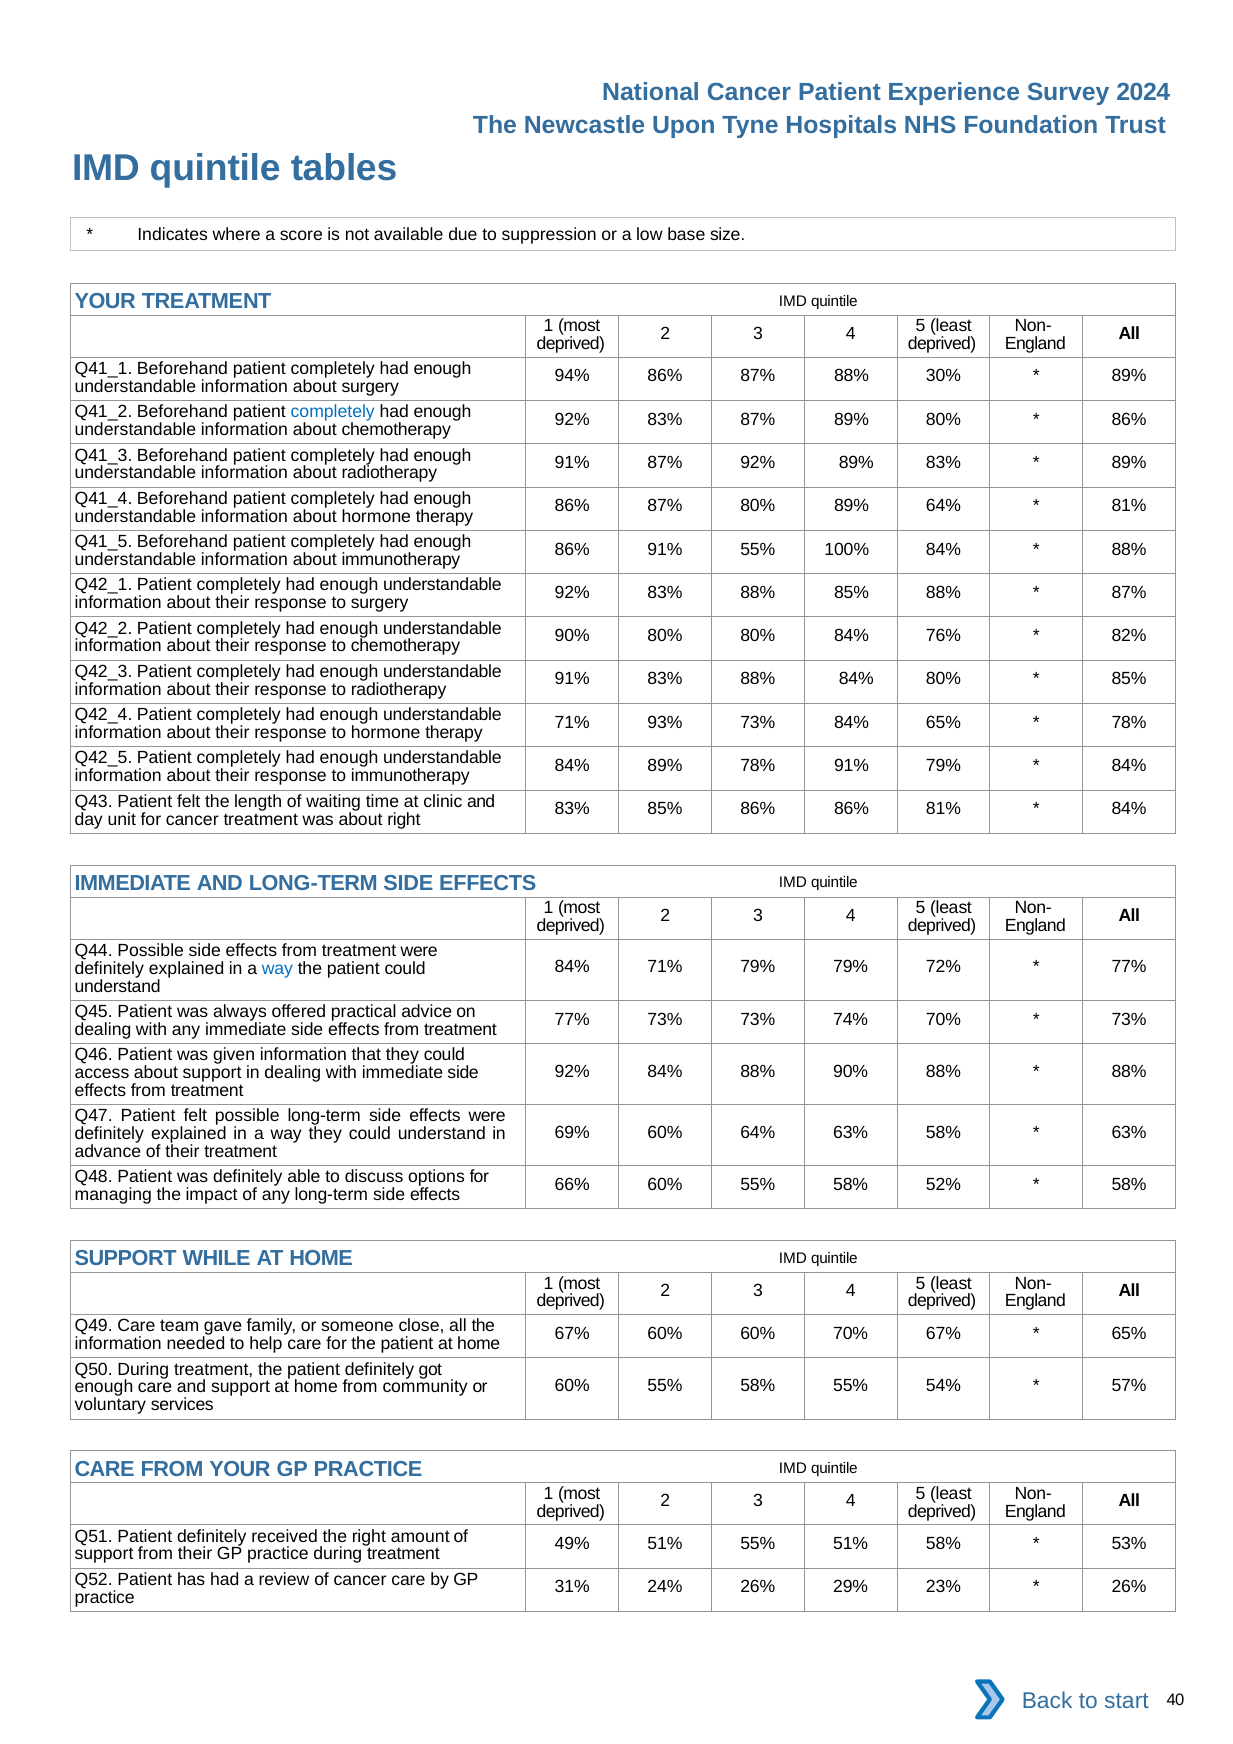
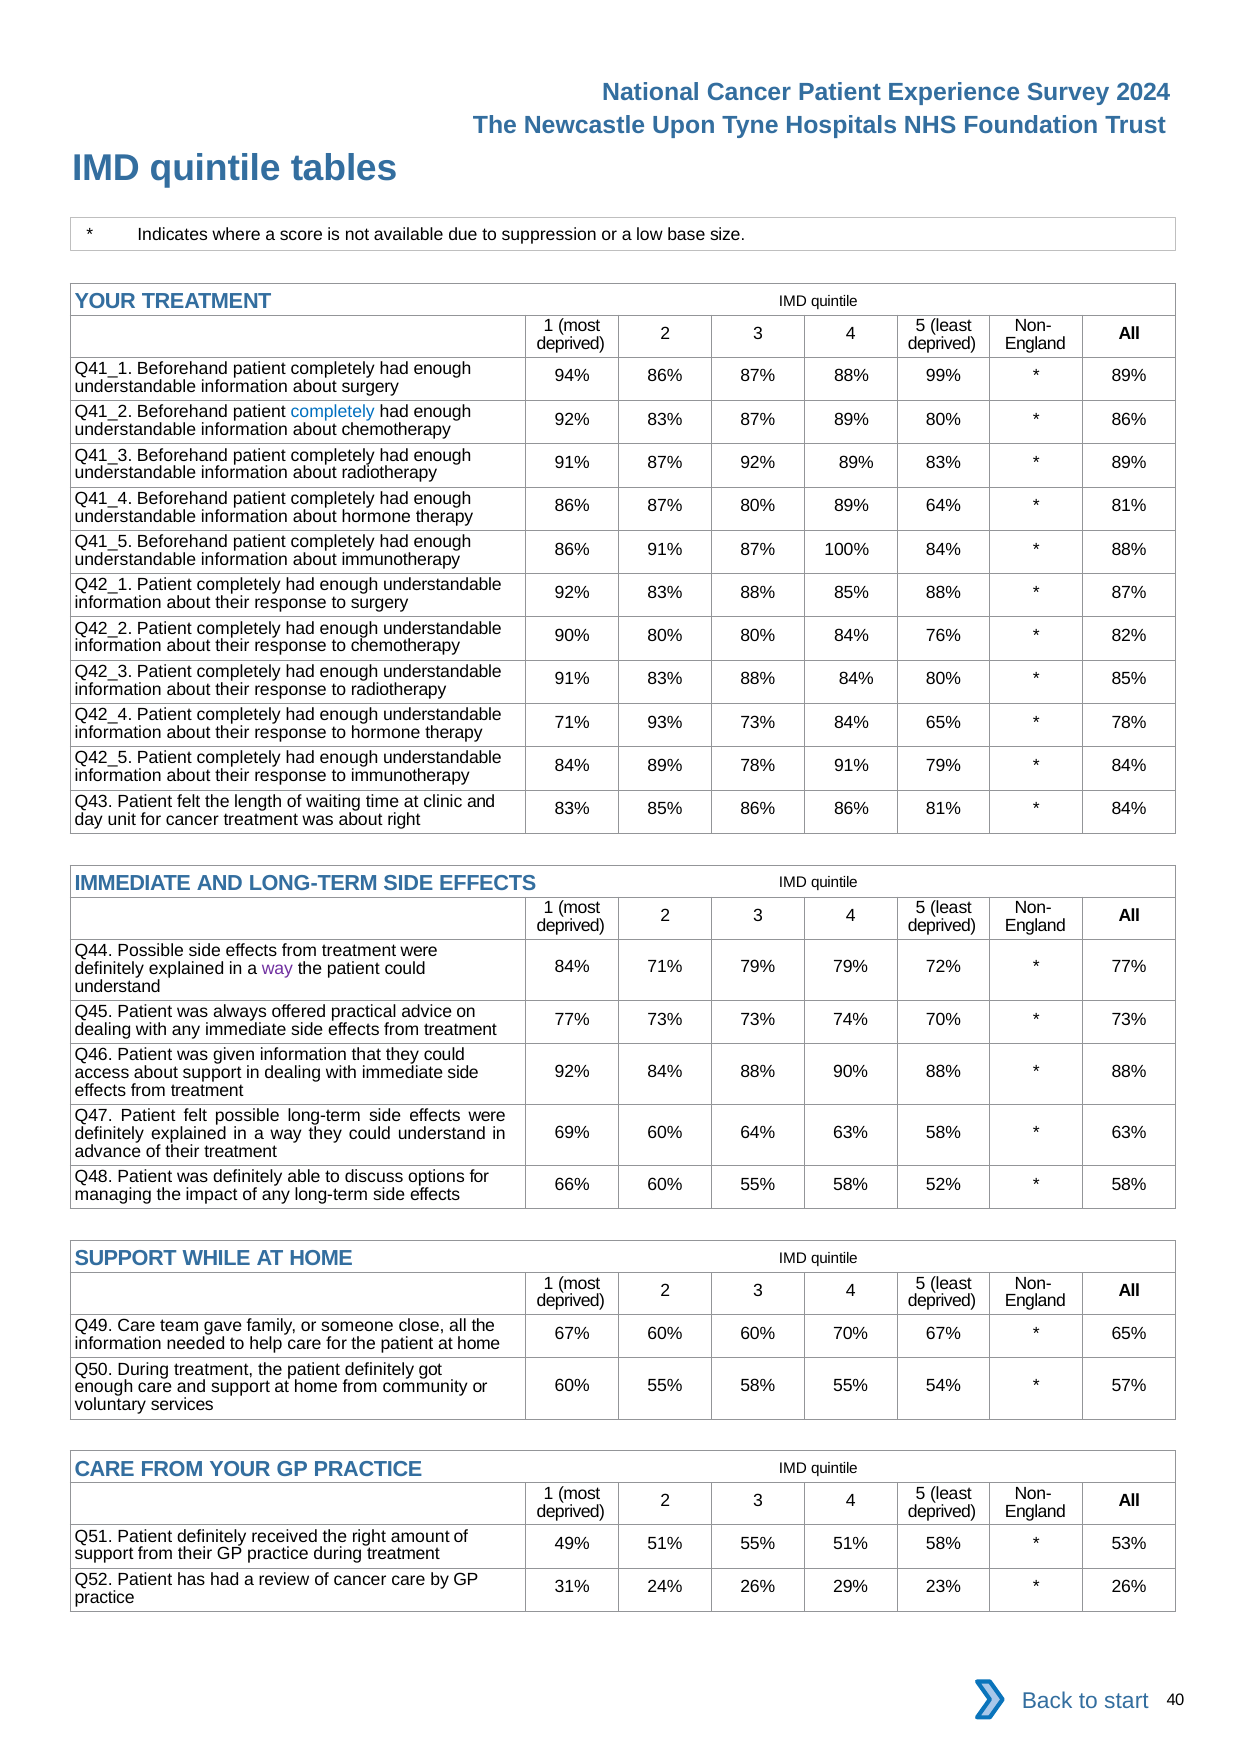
30%: 30% -> 99%
86% 91% 55%: 55% -> 87%
way at (277, 969) colour: blue -> purple
